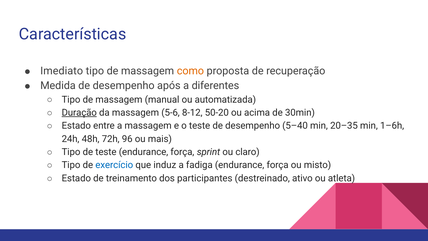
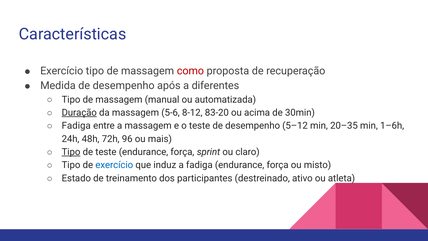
Imediato at (62, 71): Imediato -> Exercício
como colour: orange -> red
50-20: 50-20 -> 83-20
Estado at (76, 126): Estado -> Fadiga
5–40: 5–40 -> 5–12
Tipo at (71, 152) underline: none -> present
